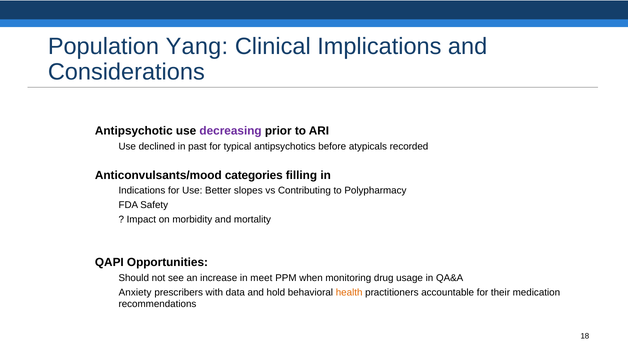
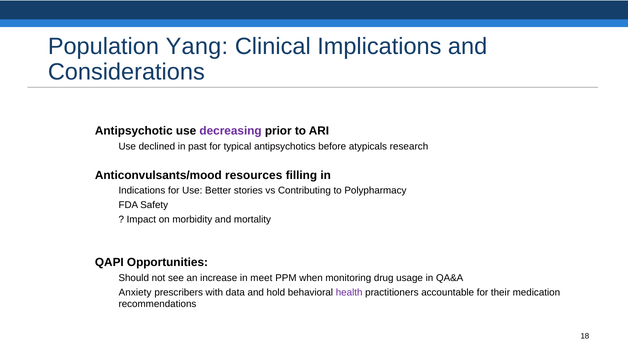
recorded: recorded -> research
categories: categories -> resources
slopes: slopes -> stories
health colour: orange -> purple
